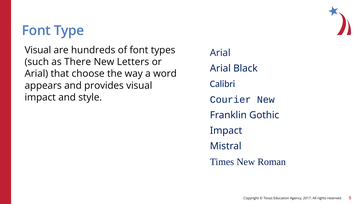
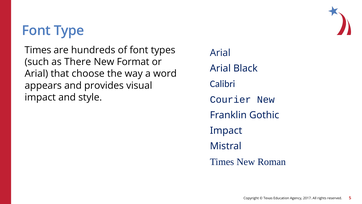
Visual at (38, 50): Visual -> Times
Letters: Letters -> Format
